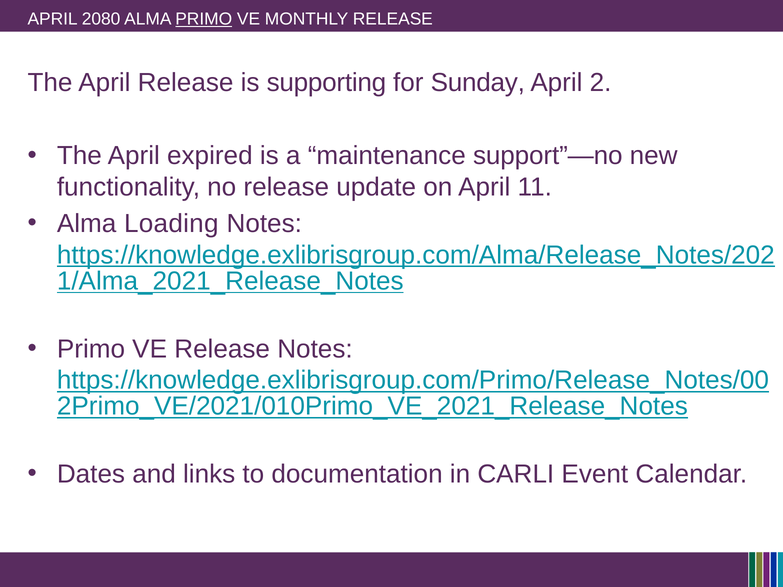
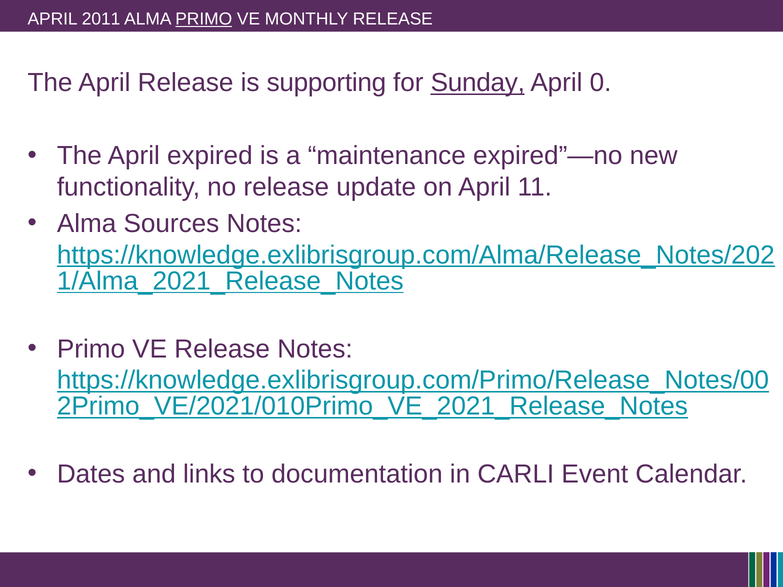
2080: 2080 -> 2011
Sunday underline: none -> present
2: 2 -> 0
support”—no: support”—no -> expired”—no
Loading: Loading -> Sources
